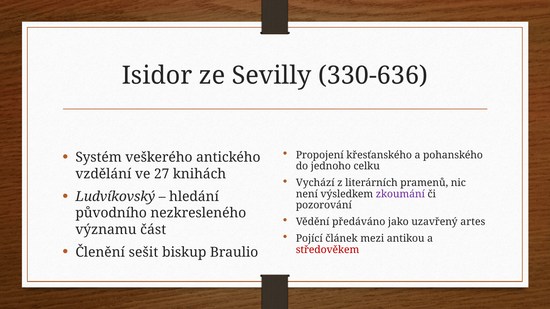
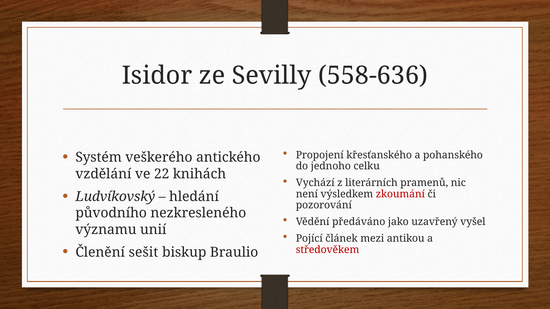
330-636: 330-636 -> 558-636
27: 27 -> 22
zkoumání colour: purple -> red
artes: artes -> vyšel
část: část -> unií
